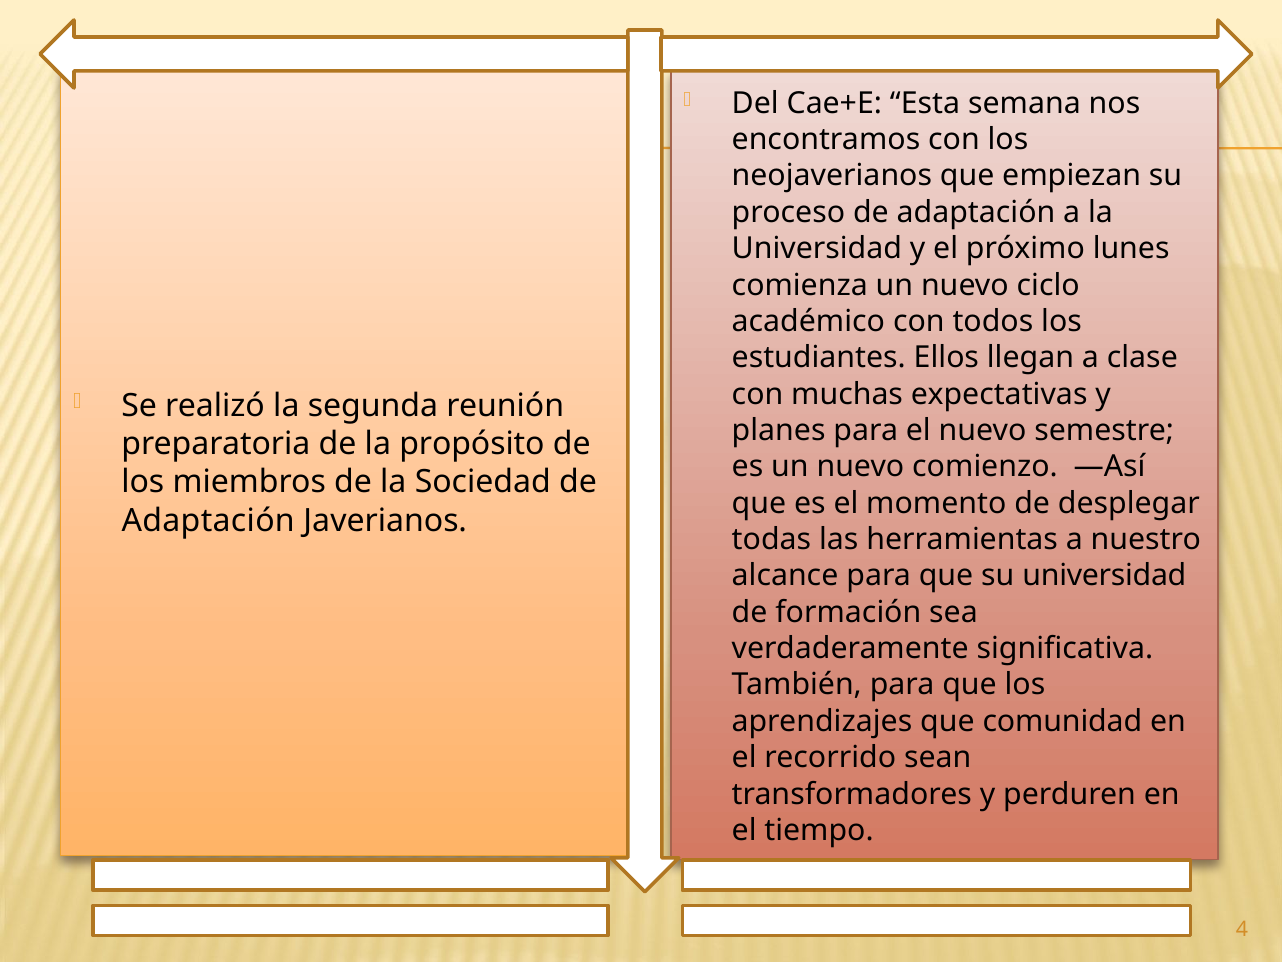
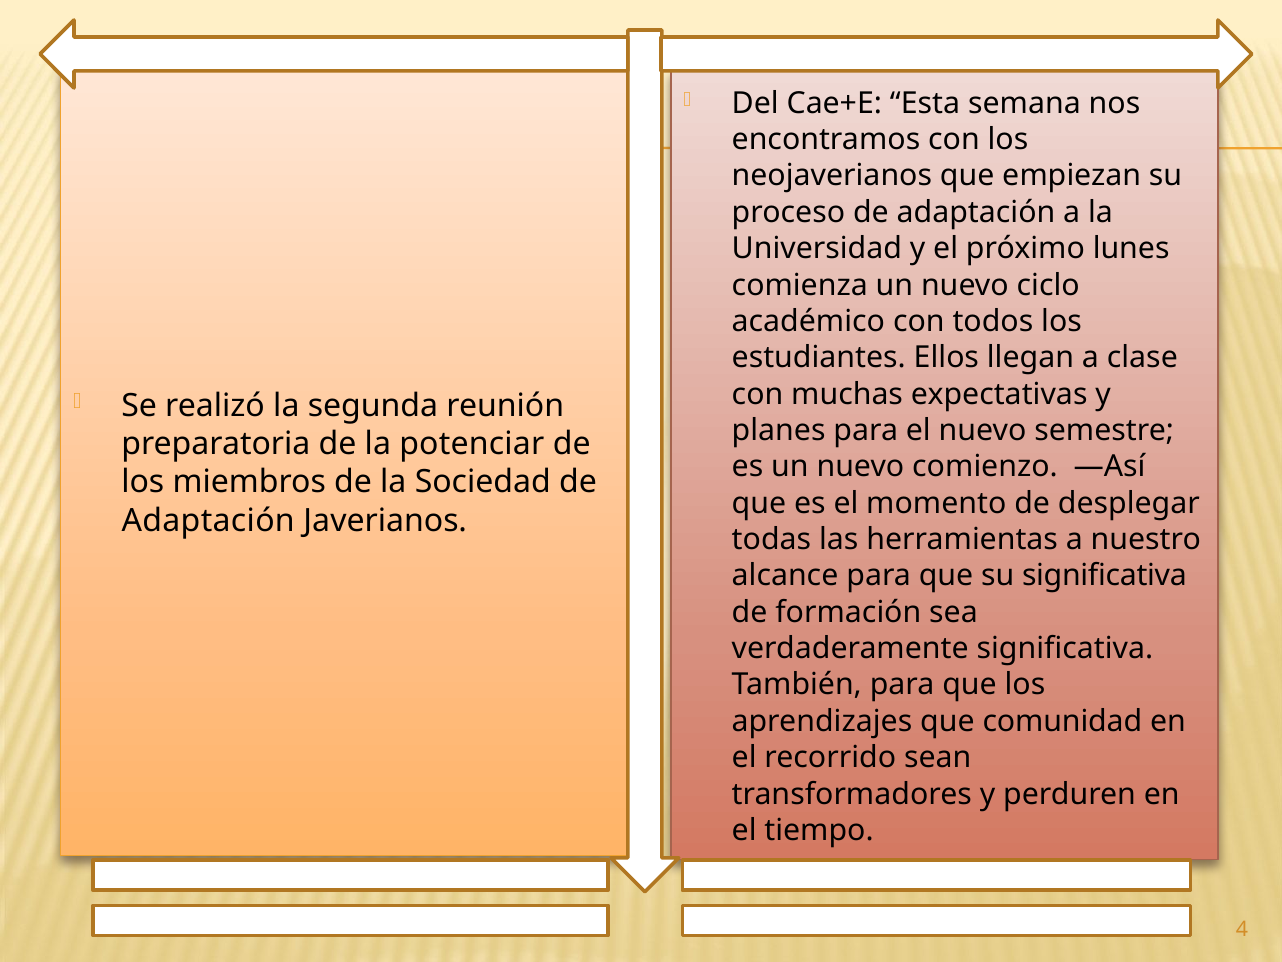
propósito: propósito -> potenciar
su universidad: universidad -> significativa
